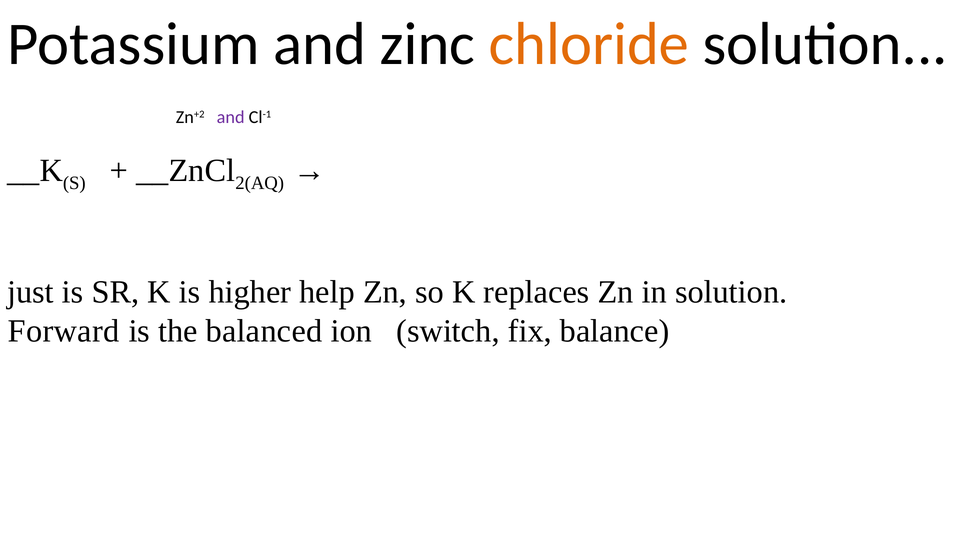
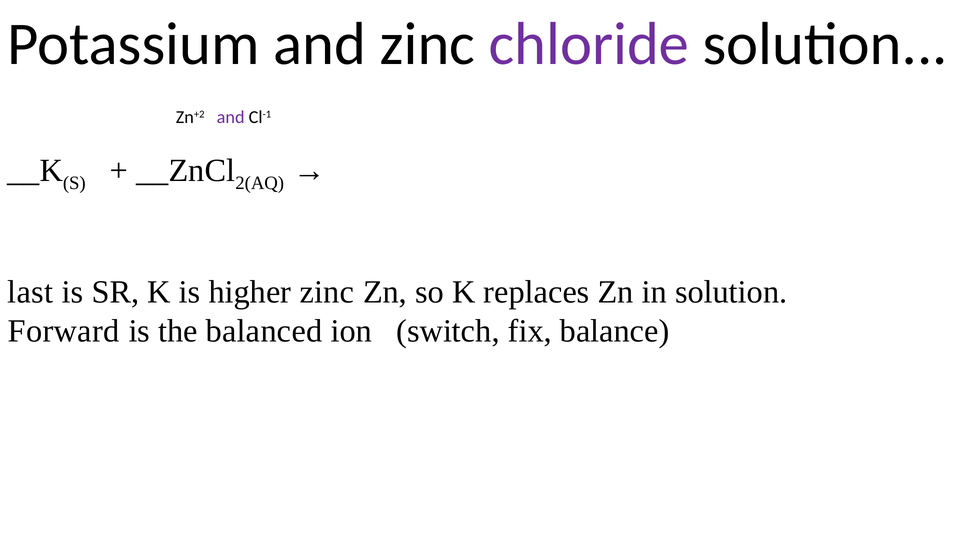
chloride colour: orange -> purple
just: just -> last
higher help: help -> zinc
